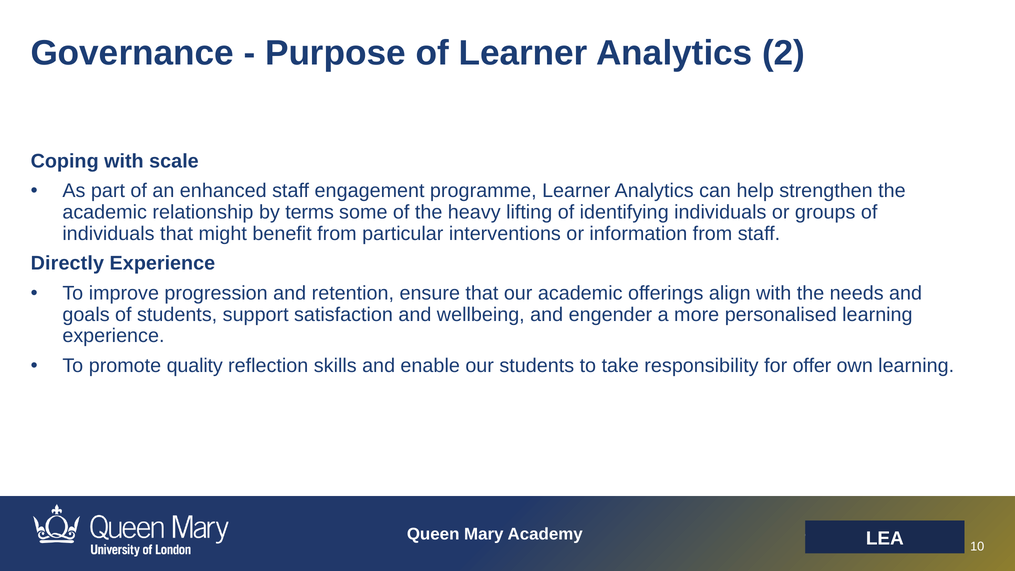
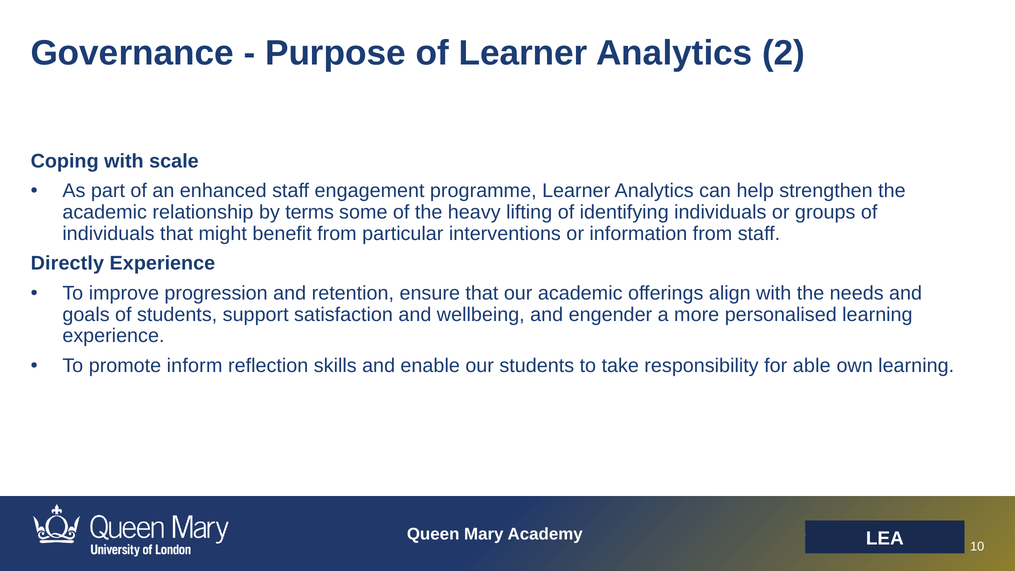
quality: quality -> inform
offer: offer -> able
